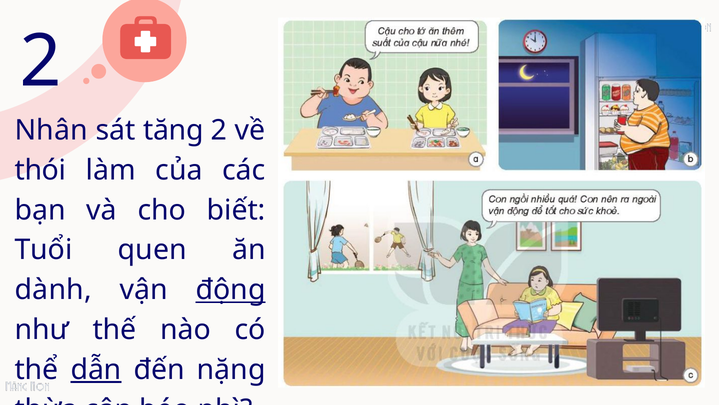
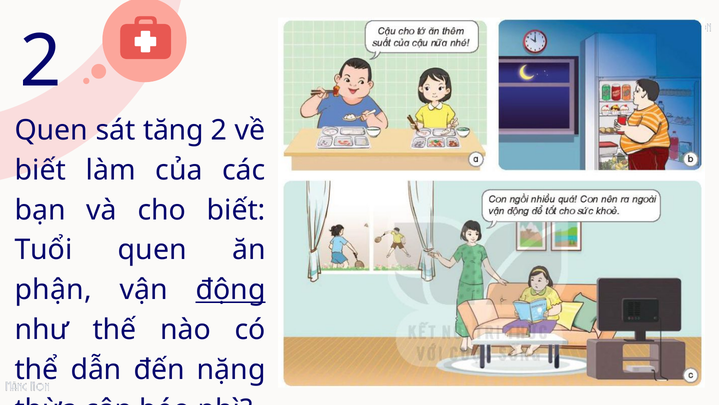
Nhân at (51, 130): Nhân -> Quen
thói at (40, 170): thói -> biết
dành: dành -> phận
dẫn underline: present -> none
